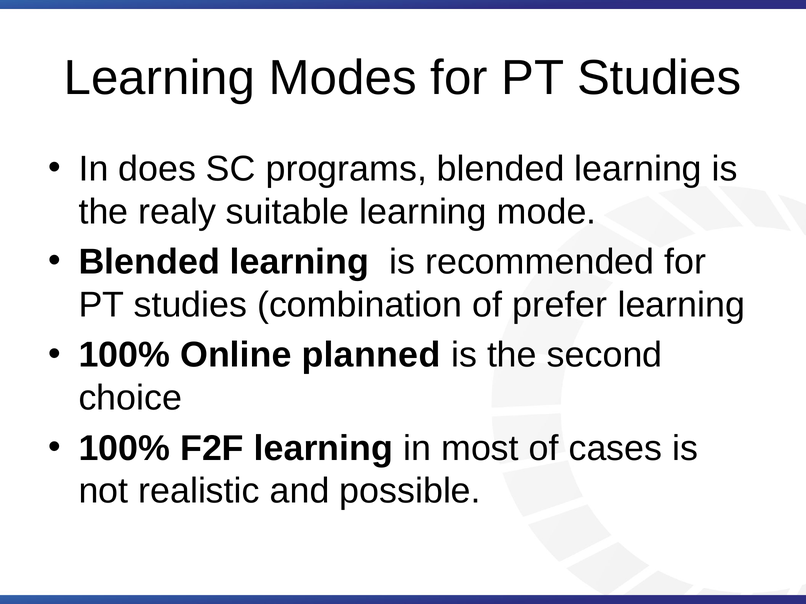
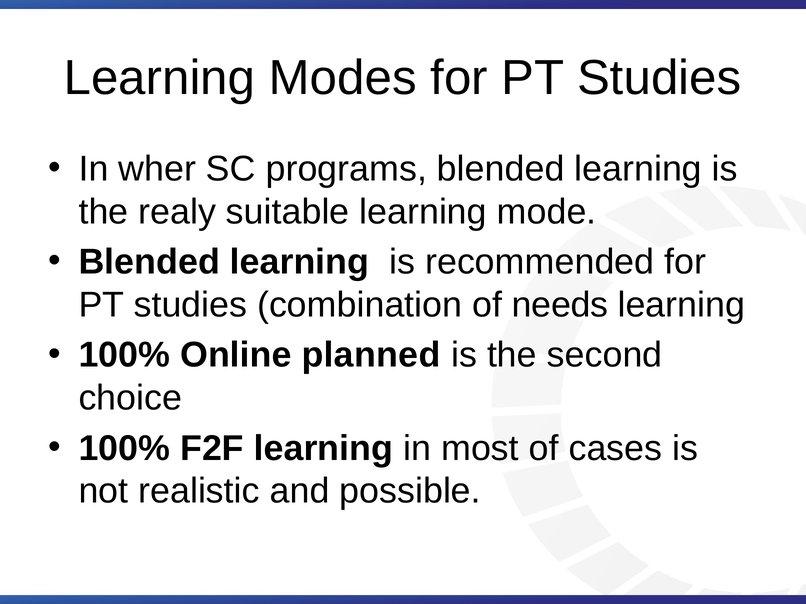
does: does -> wher
prefer: prefer -> needs
